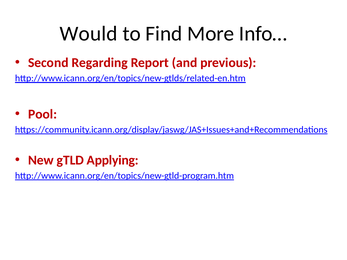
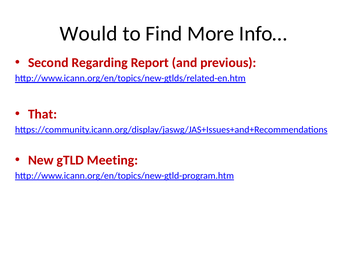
Pool: Pool -> That
Applying: Applying -> Meeting
